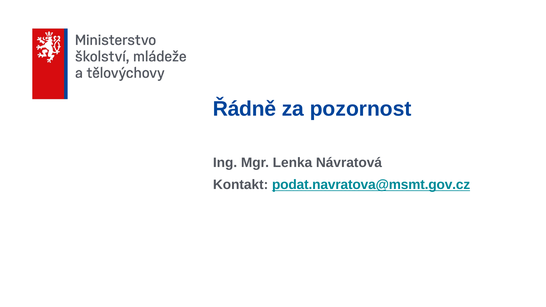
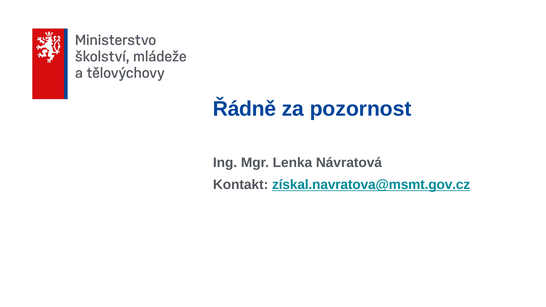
podat.navratova@msmt.gov.cz: podat.navratova@msmt.gov.cz -> získal.navratova@msmt.gov.cz
